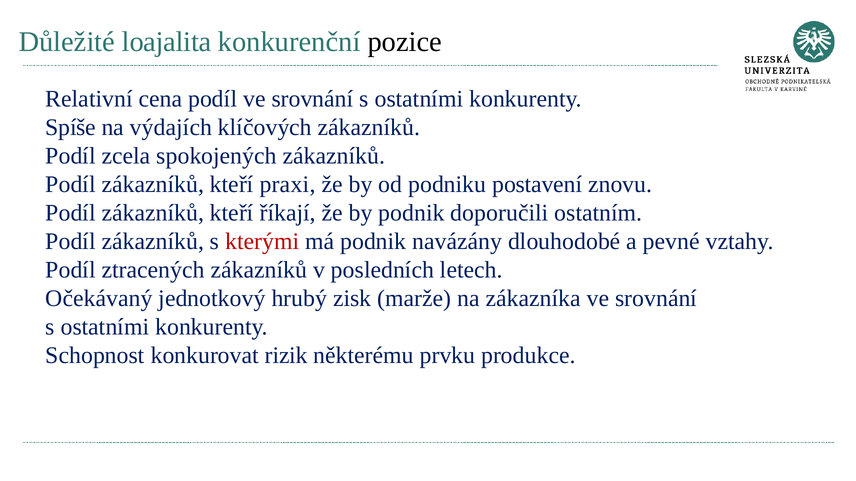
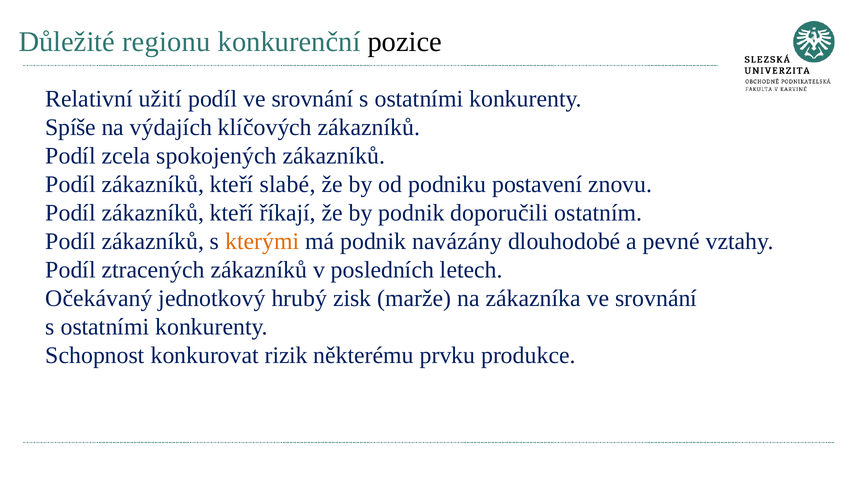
loajalita: loajalita -> regionu
cena: cena -> užití
praxi: praxi -> slabé
kterými colour: red -> orange
